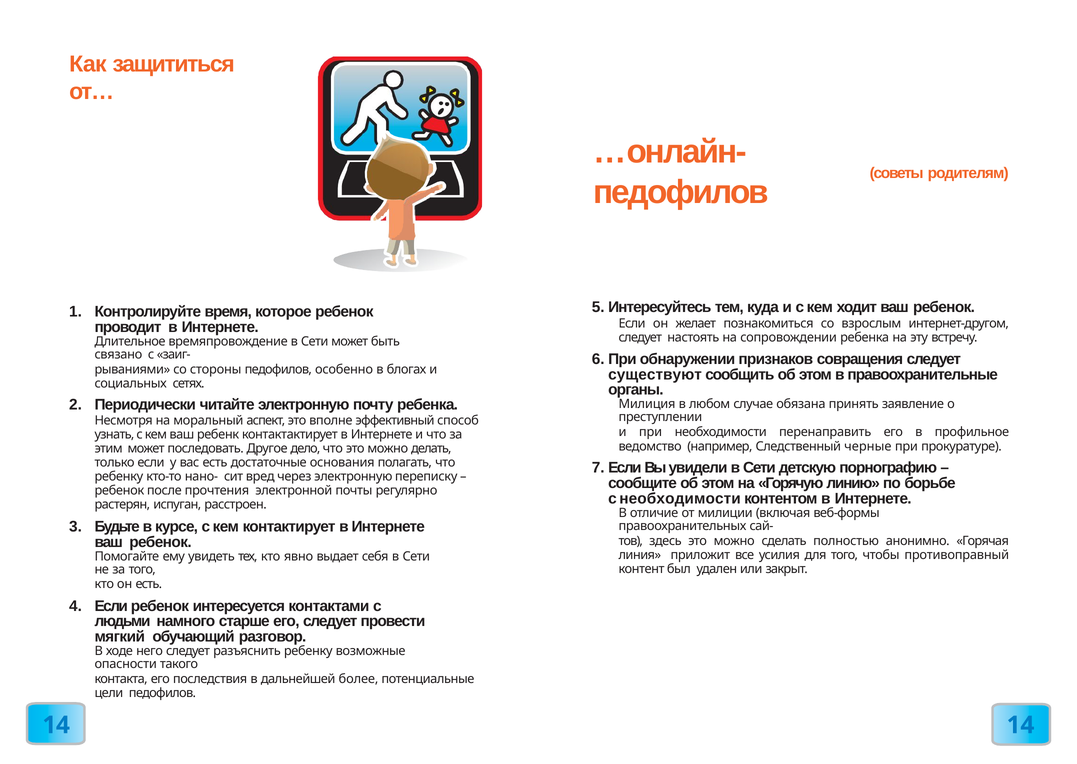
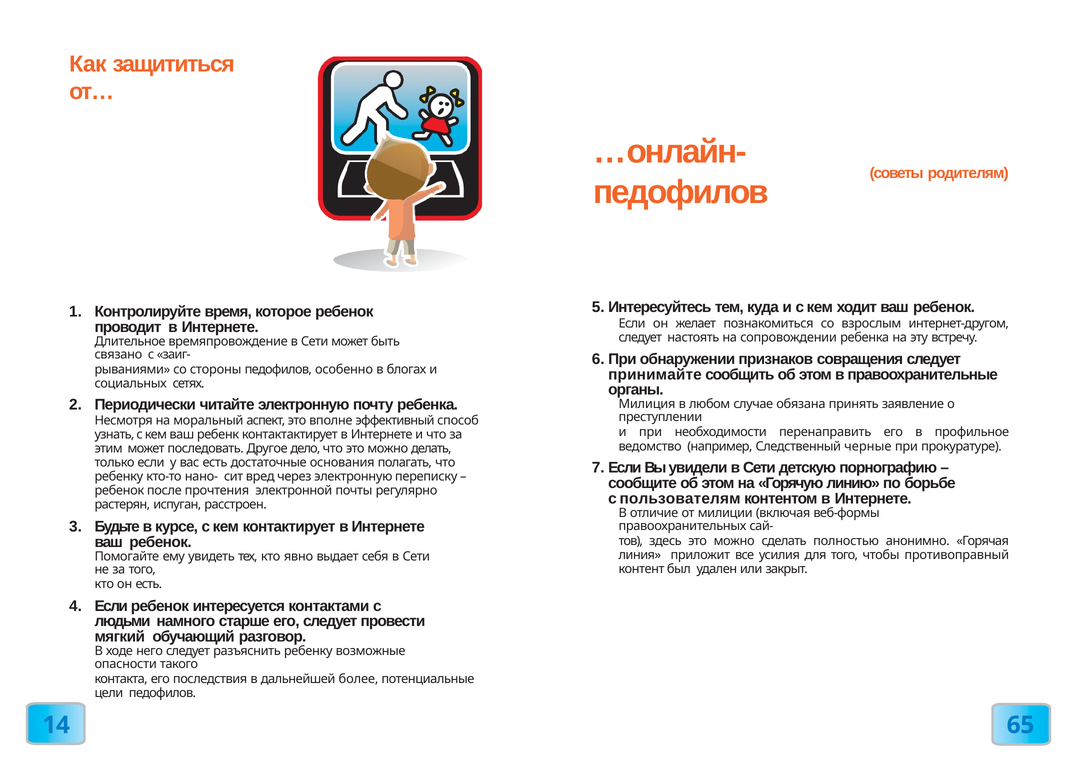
существуют: существуют -> принимайте
с необходимости: необходимости -> пользователям
14 14: 14 -> 65
